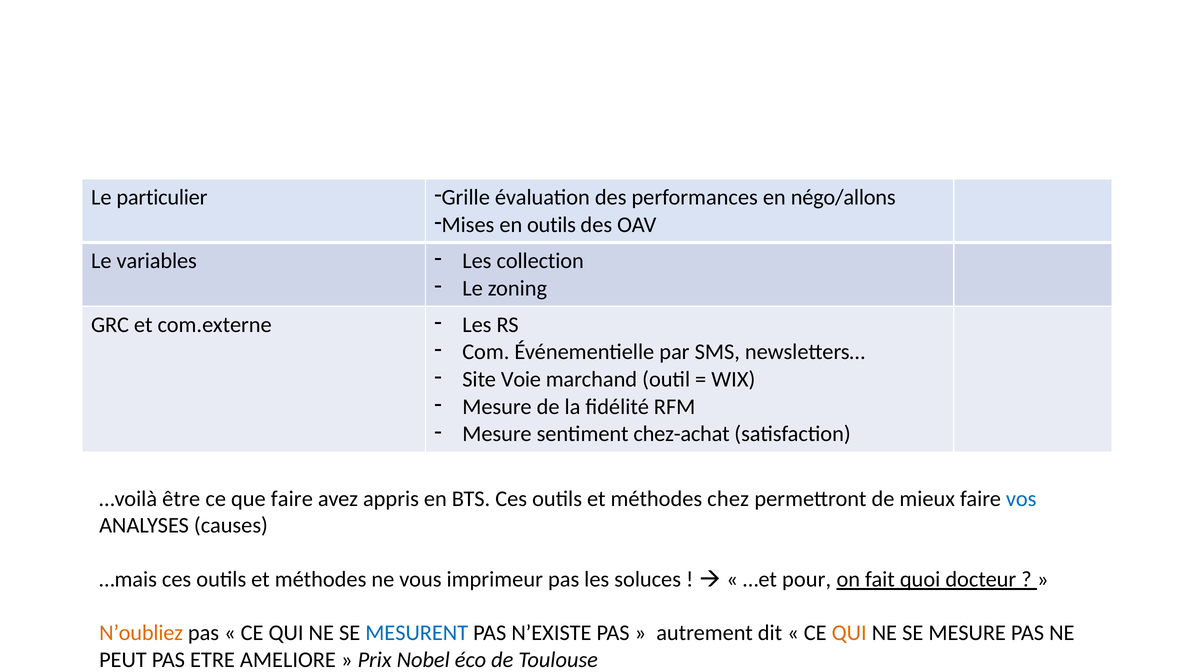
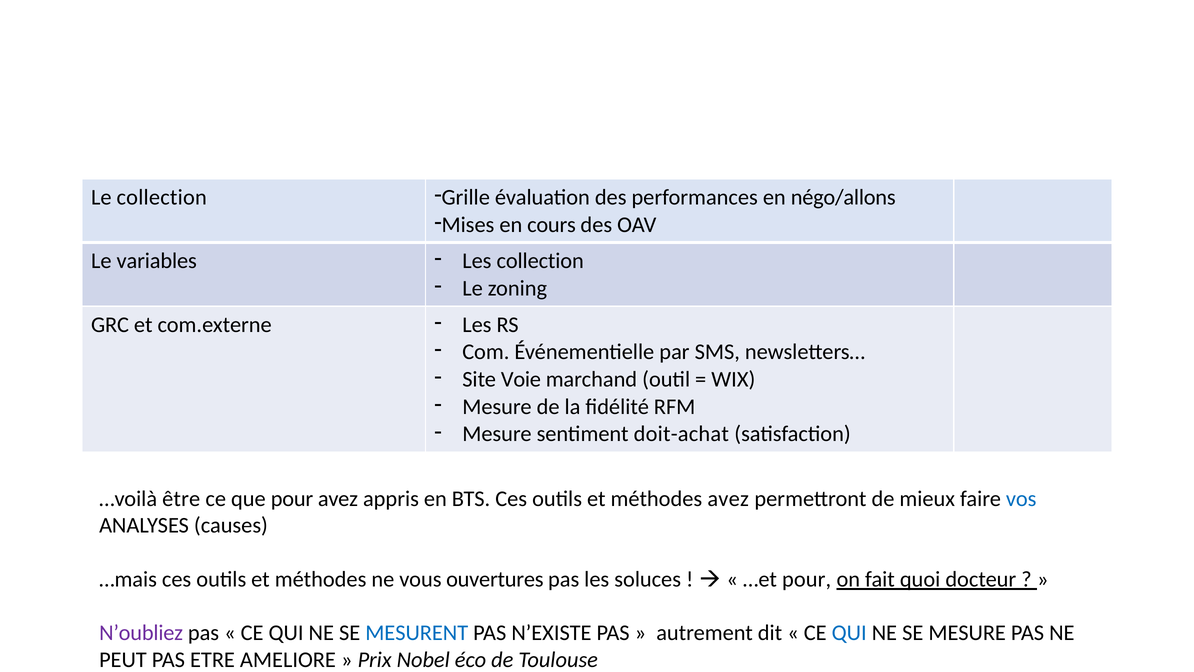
Le particulier: particulier -> collection
en outils: outils -> cours
chez-achat: chez-achat -> doit-achat
que faire: faire -> pour
méthodes chez: chez -> avez
imprimeur: imprimeur -> ouvertures
N’oubliez colour: orange -> purple
QUI at (849, 633) colour: orange -> blue
